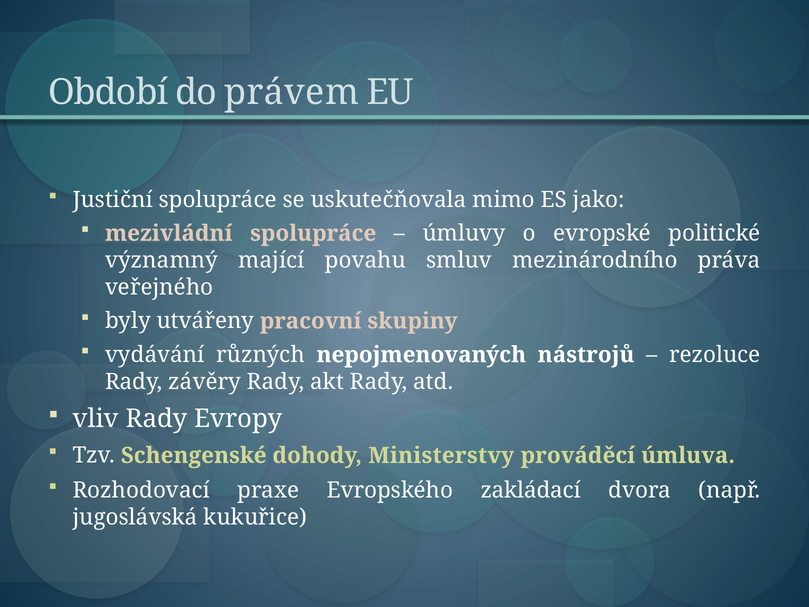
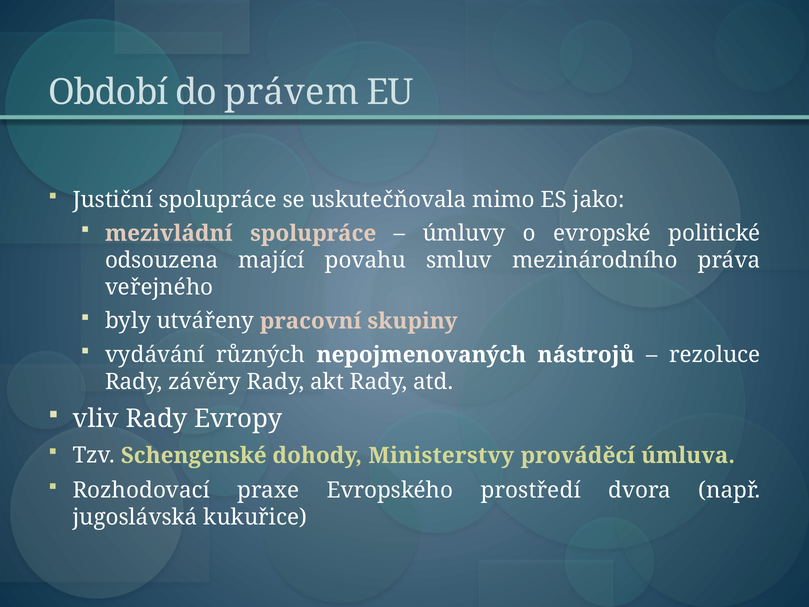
významný: významný -> odsouzena
zakládací: zakládací -> prostředí
